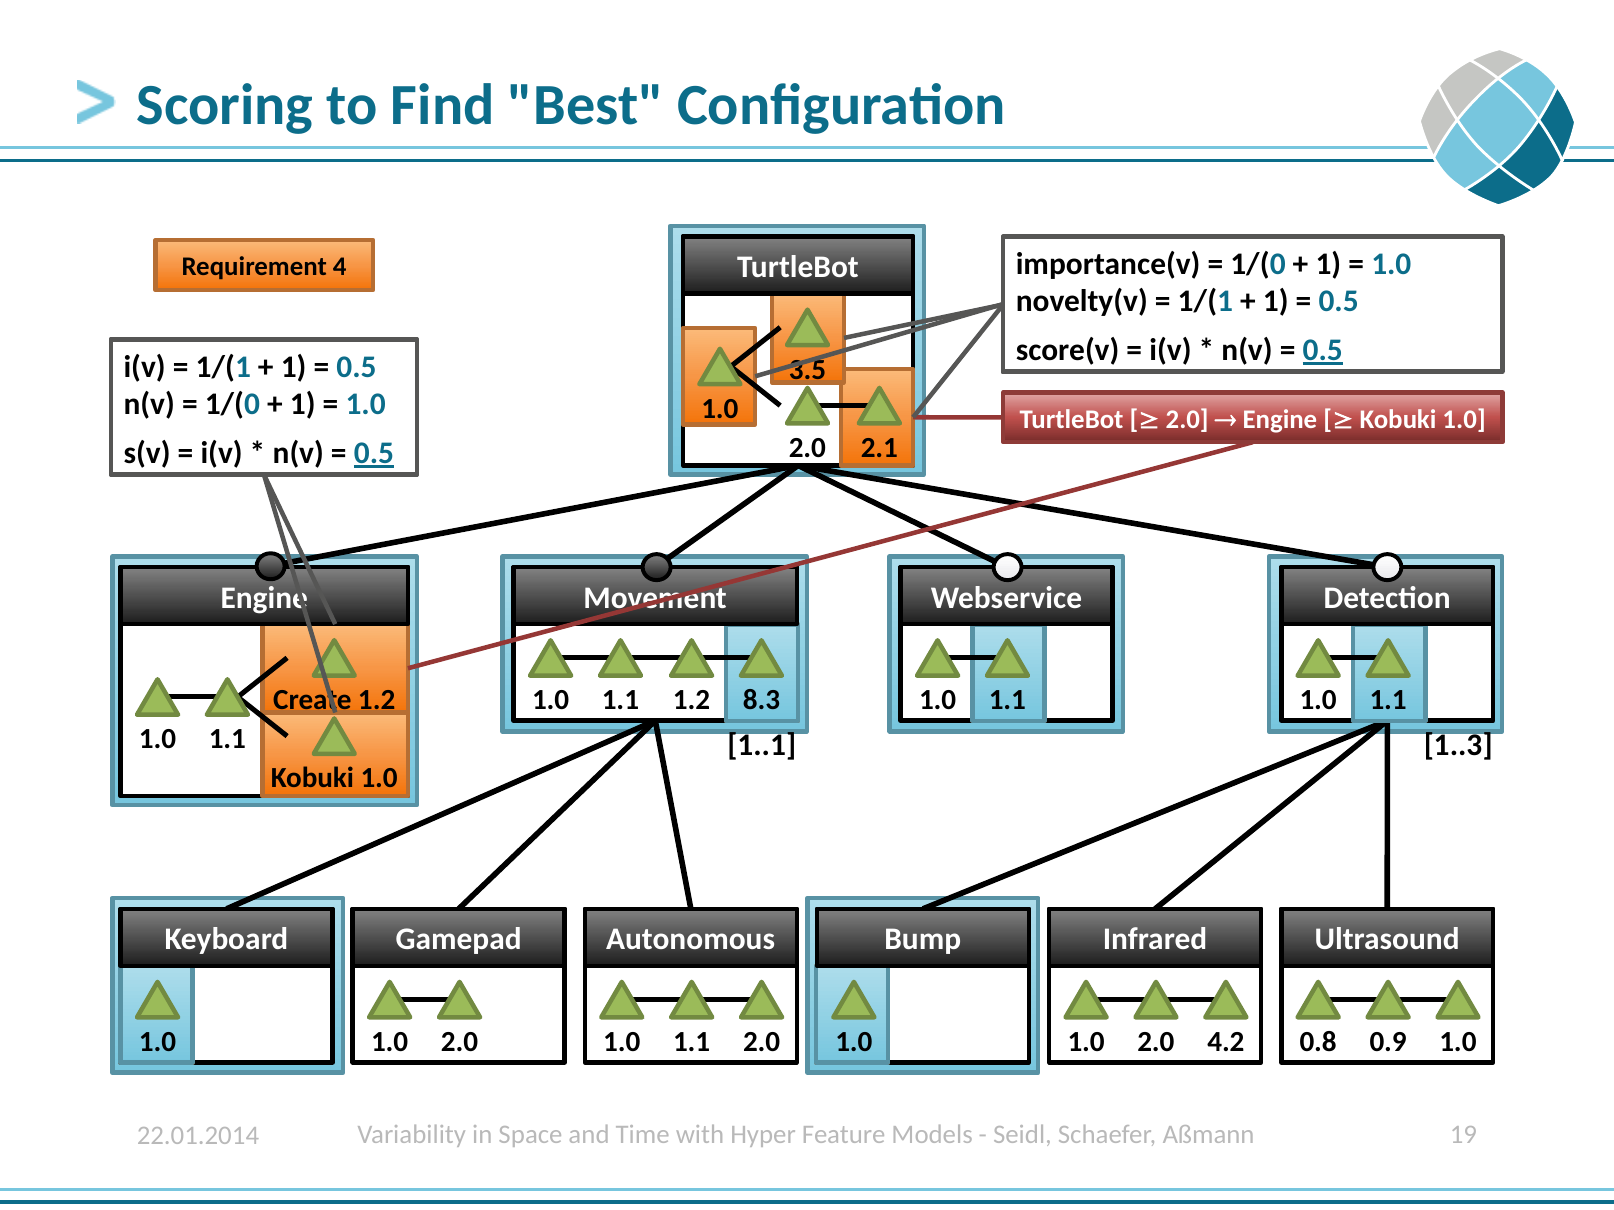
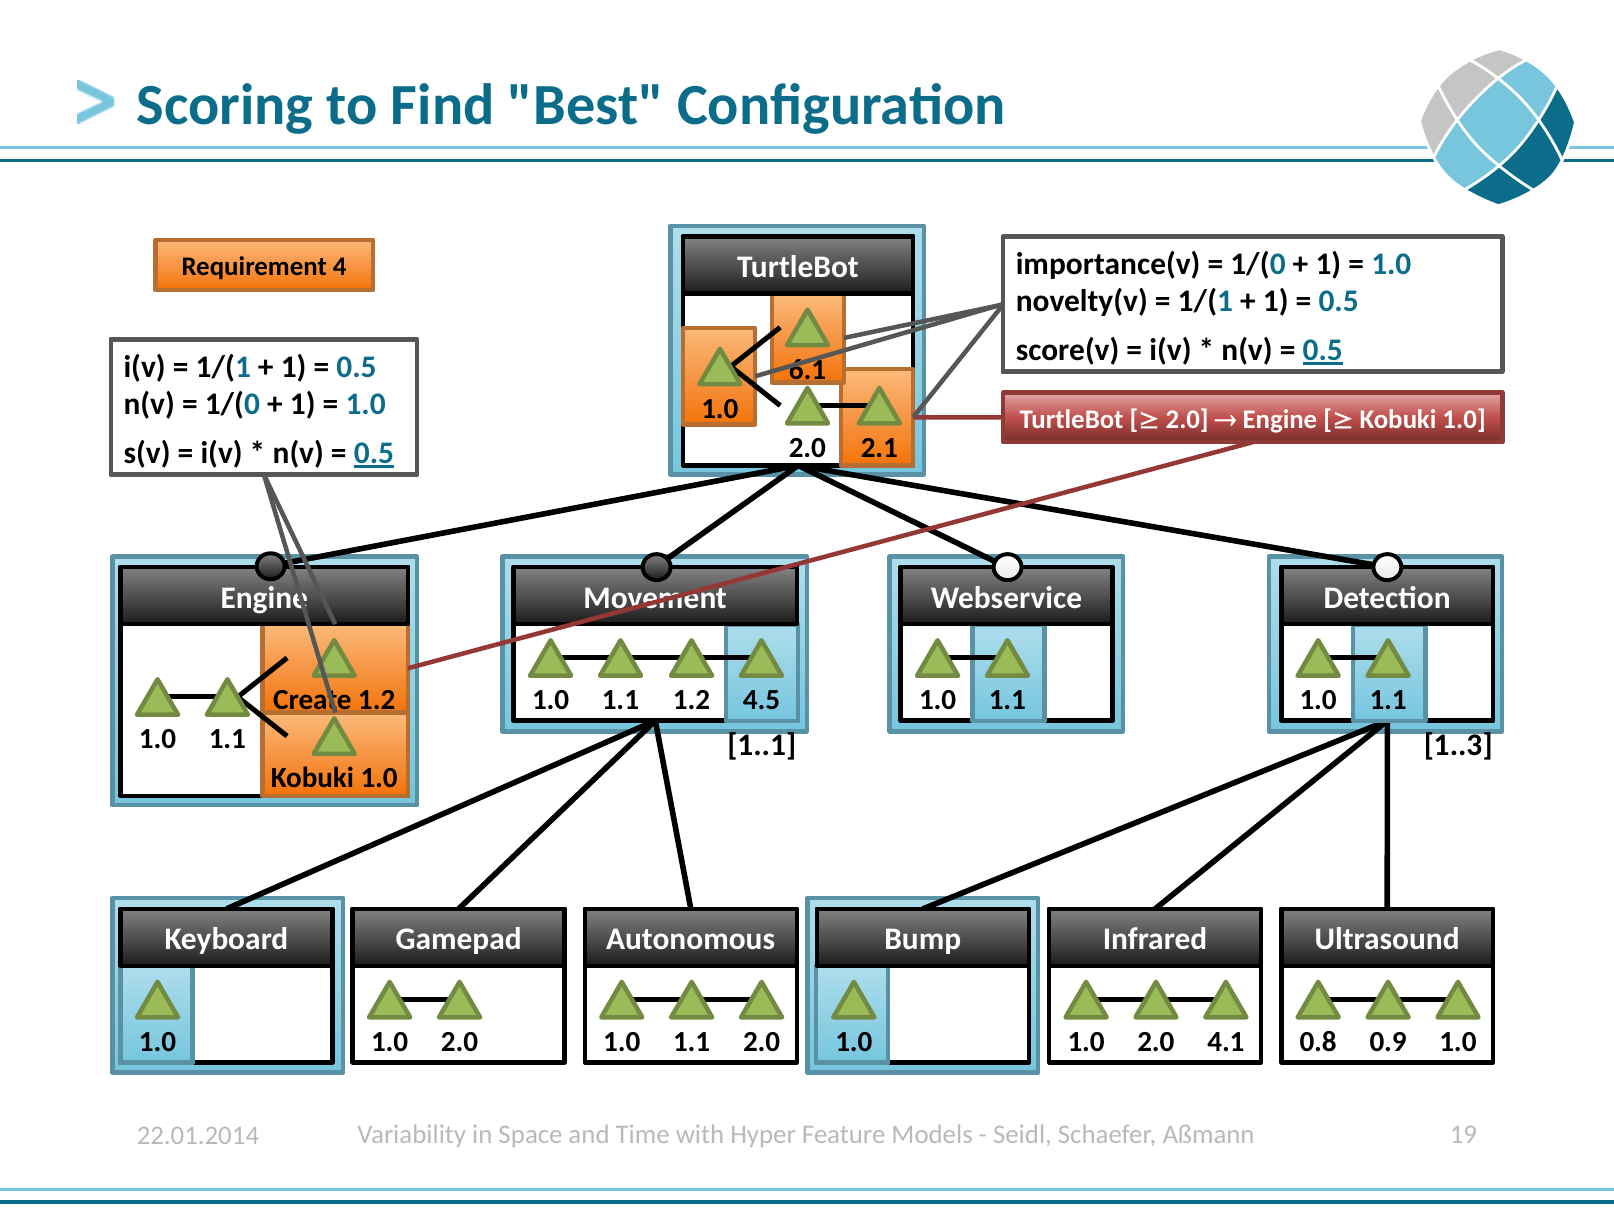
3.5: 3.5 -> 6.1
8.3: 8.3 -> 4.5
4.2: 4.2 -> 4.1
